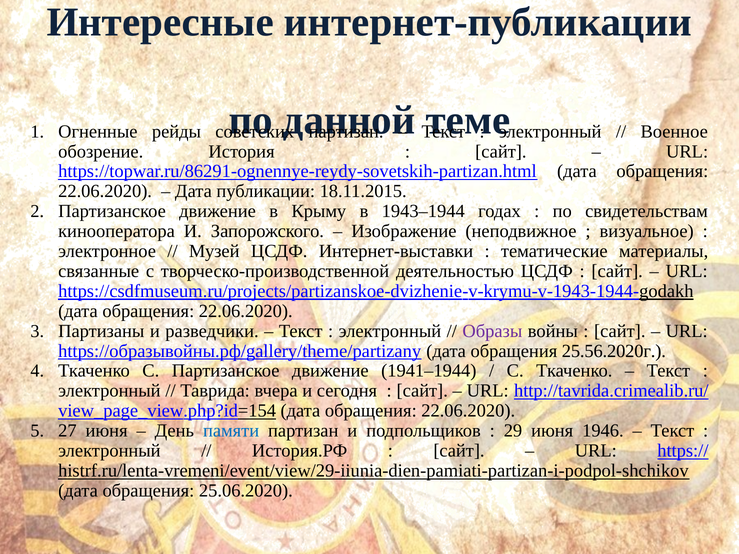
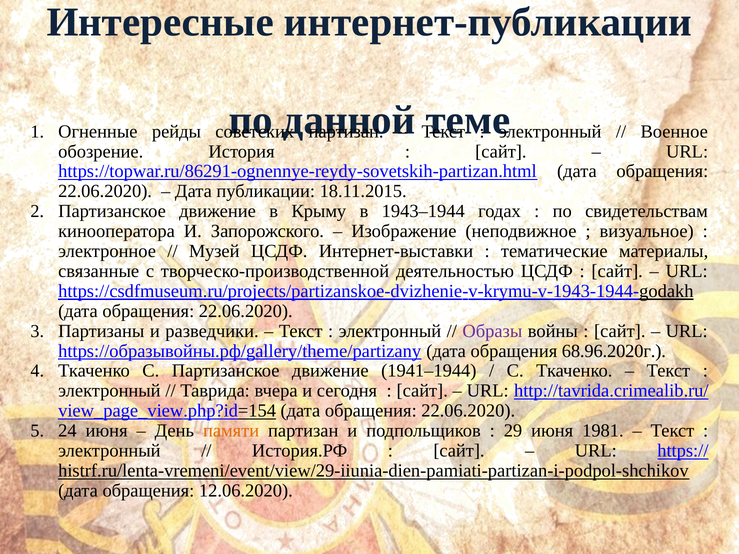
25.56.2020г: 25.56.2020г -> 68.96.2020г
27: 27 -> 24
памяти colour: blue -> orange
1946: 1946 -> 1981
25.06.2020: 25.06.2020 -> 12.06.2020
